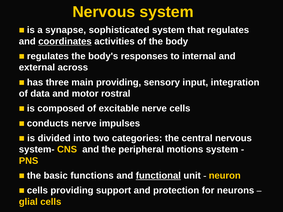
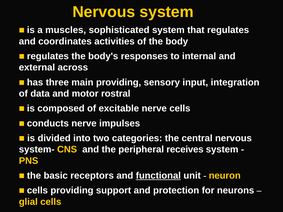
synapse: synapse -> muscles
coordinates underline: present -> none
motions: motions -> receives
functions: functions -> receptors
